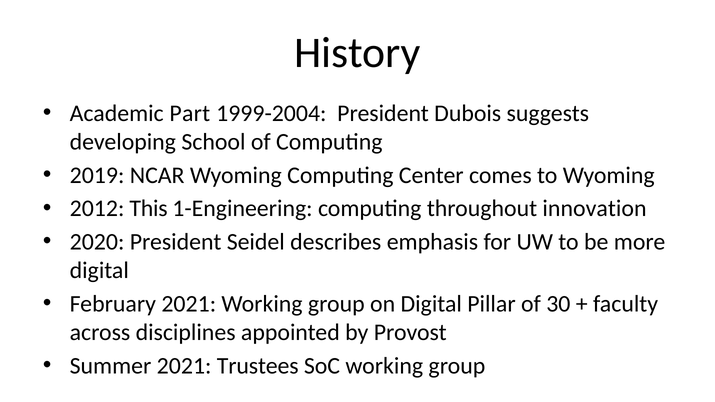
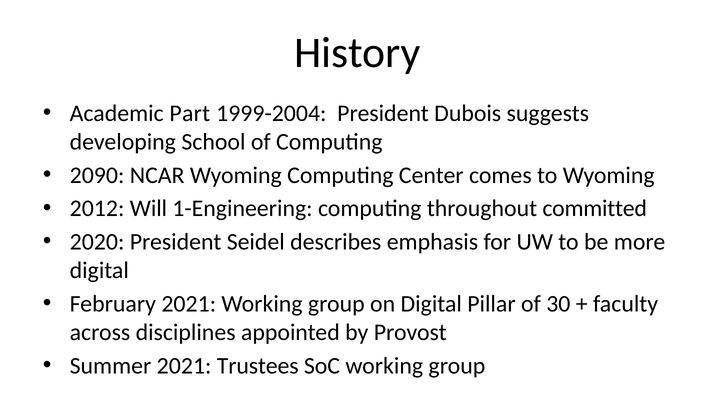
2019: 2019 -> 2090
This: This -> Will
innovation: innovation -> committed
